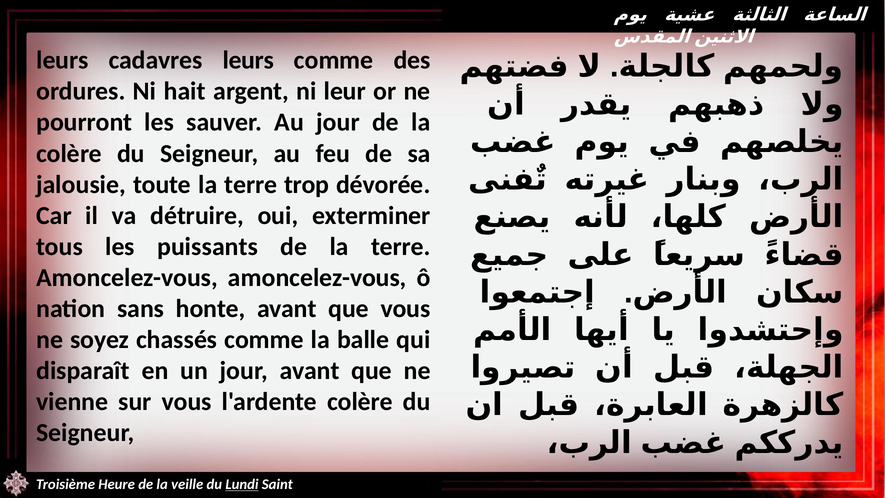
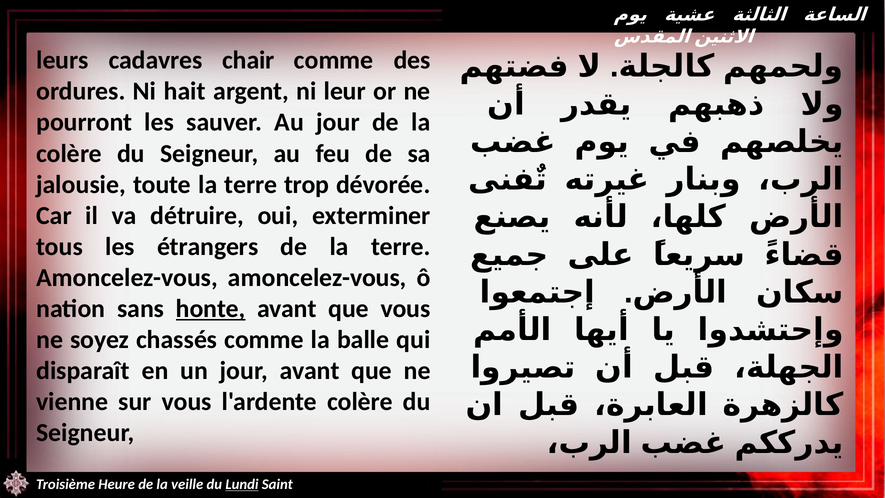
cadavres leurs: leurs -> chair
puissants: puissants -> étrangers
honte underline: none -> present
